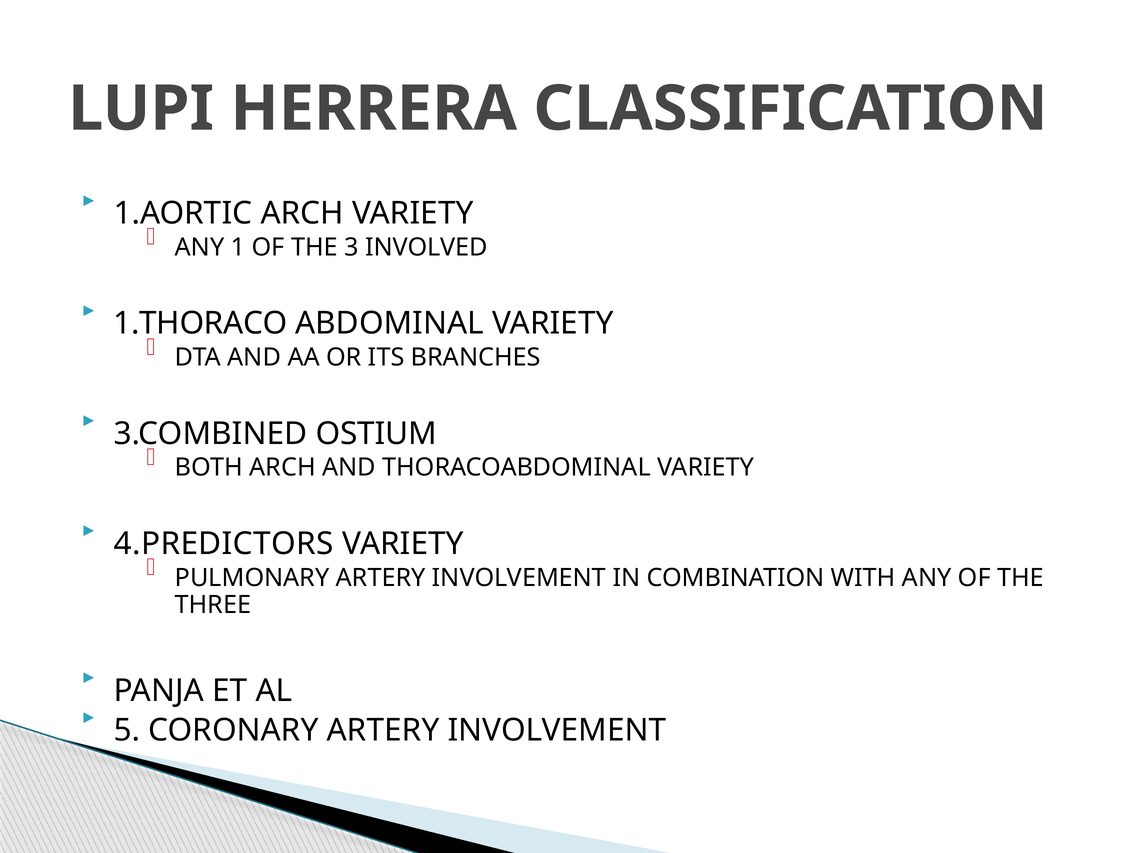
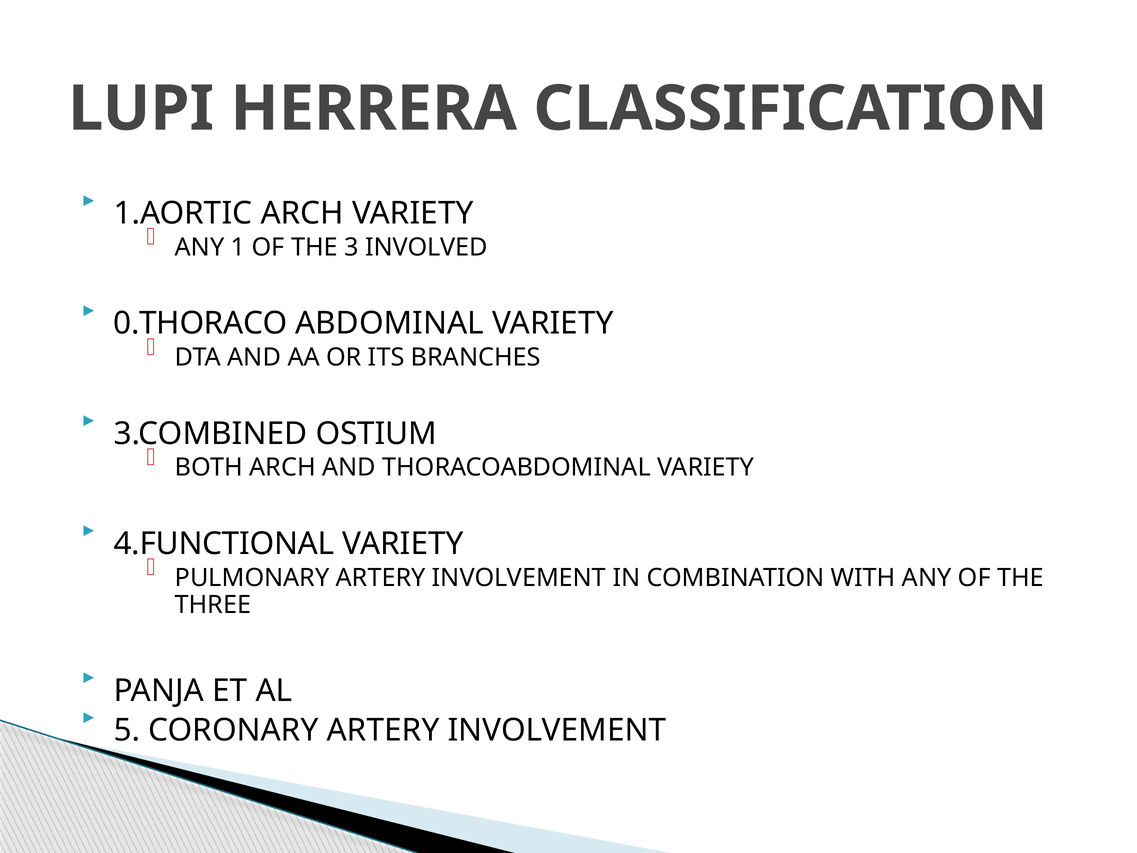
1.THORACO: 1.THORACO -> 0.THORACO
4.PREDICTORS: 4.PREDICTORS -> 4.FUNCTIONAL
